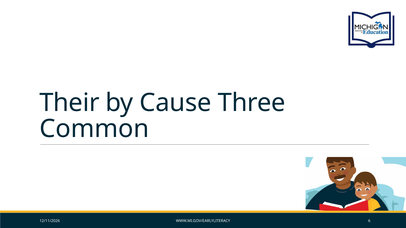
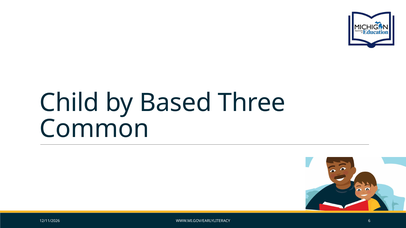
Their: Their -> Child
Cause: Cause -> Based
